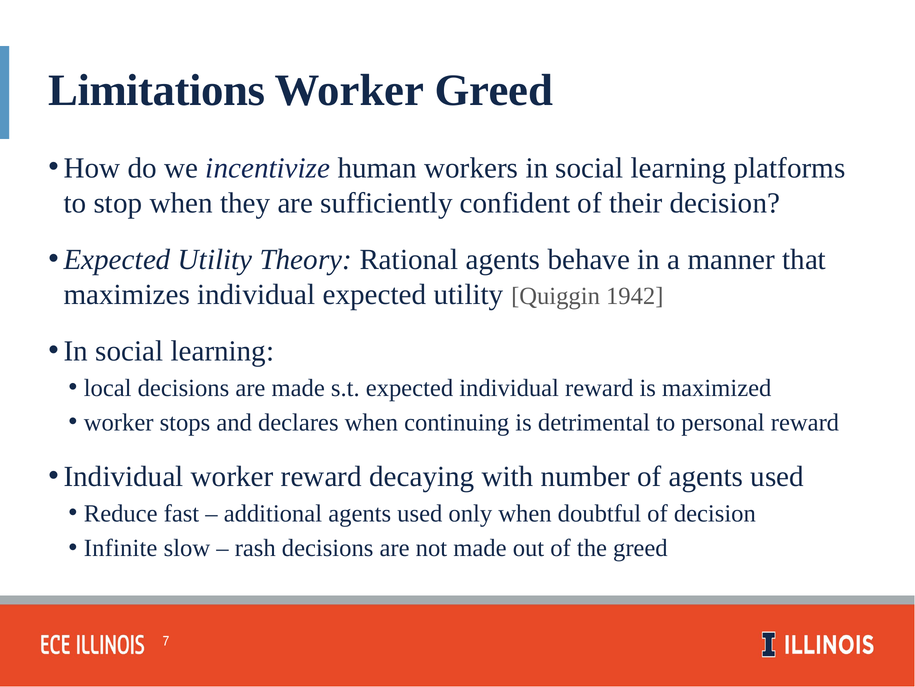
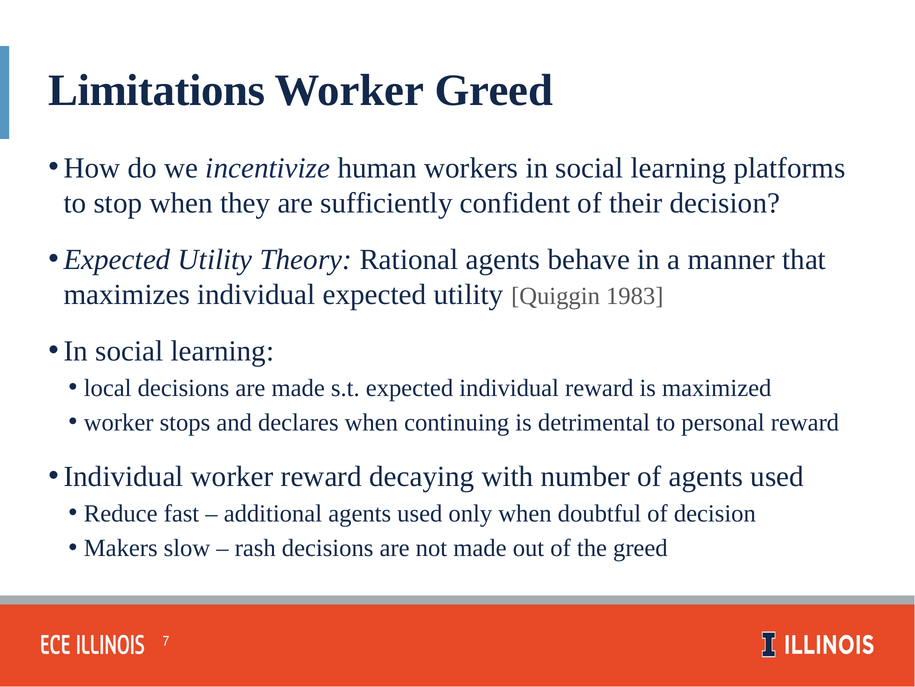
1942: 1942 -> 1983
Infinite: Infinite -> Makers
